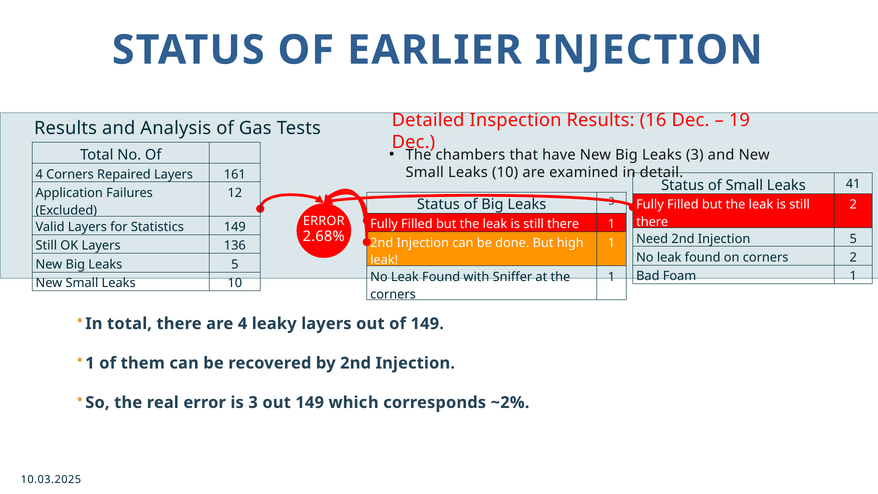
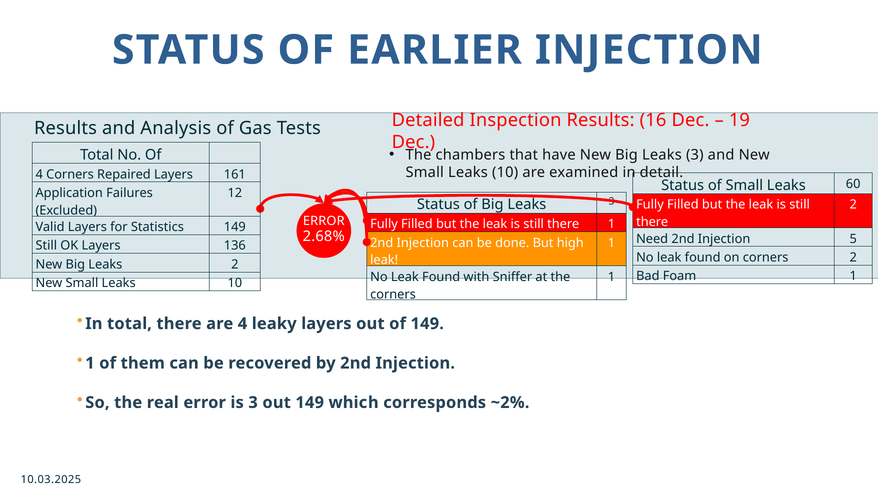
41: 41 -> 60
Leaks 5: 5 -> 2
